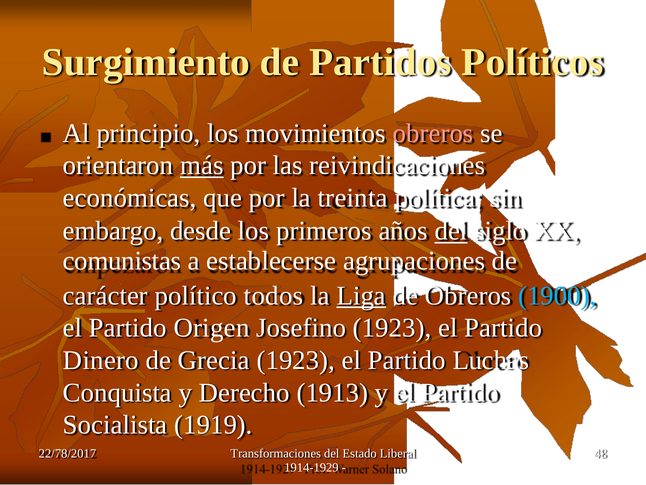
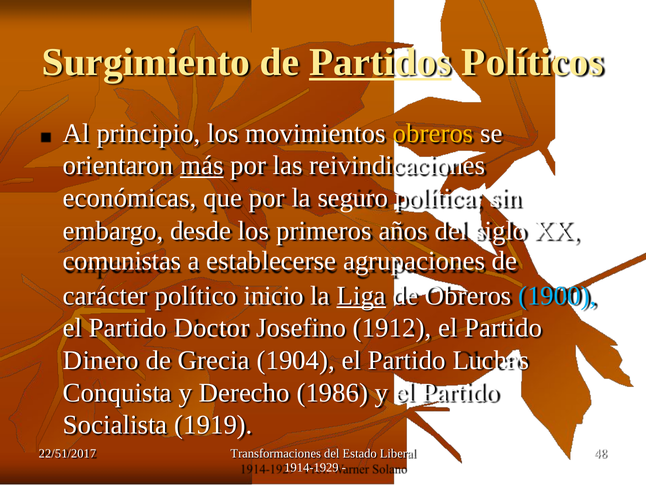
Partidos underline: none -> present
obreros at (433, 133) colour: pink -> yellow
treinta: treinta -> seguro
del at (451, 231) underline: present -> none
todos: todos -> inicio
Origen: Origen -> Doctor
Josefino 1923: 1923 -> 1912
Grecia 1923: 1923 -> 1904
1913: 1913 -> 1986
22/78/2017: 22/78/2017 -> 22/51/2017
